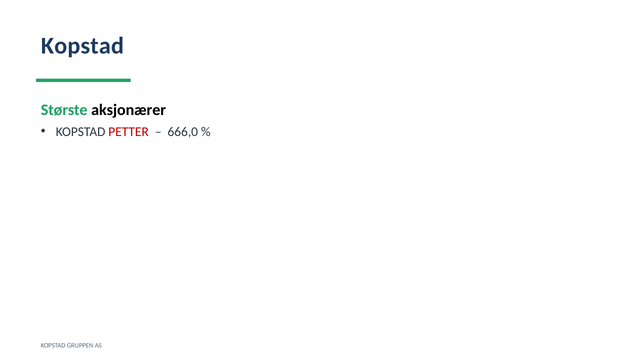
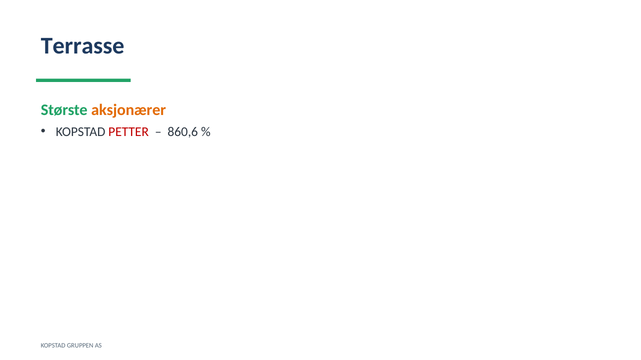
Kopstad at (82, 46): Kopstad -> Terrasse
aksjonærer colour: black -> orange
666,0: 666,0 -> 860,6
